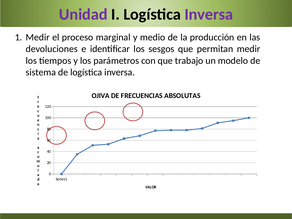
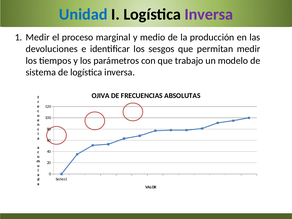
Unidad colour: purple -> blue
